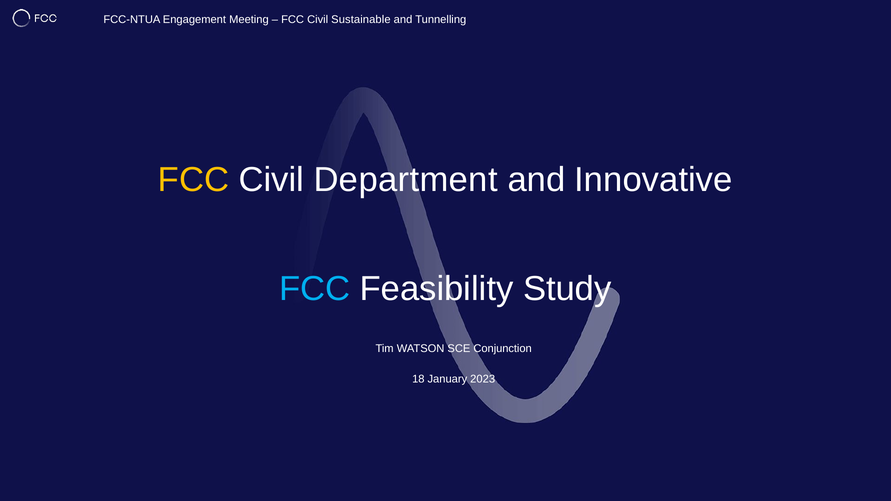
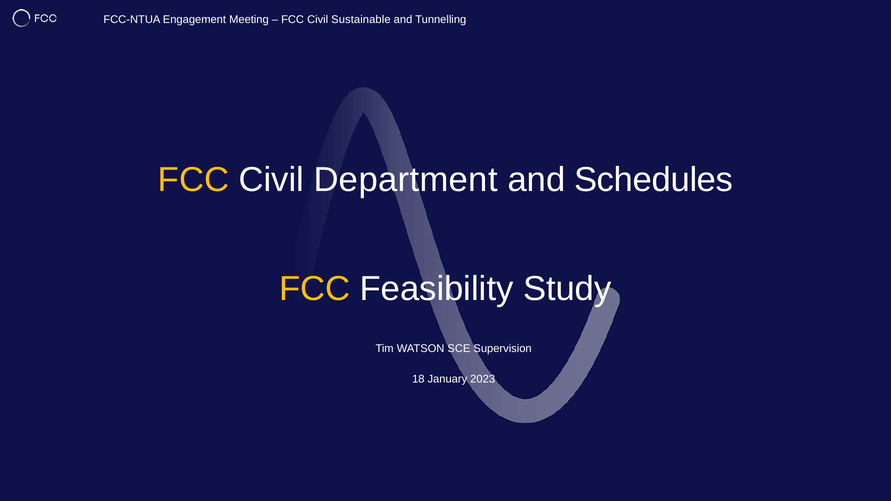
Innovative: Innovative -> Schedules
FCC at (315, 289) colour: light blue -> yellow
Conjunction: Conjunction -> Supervision
